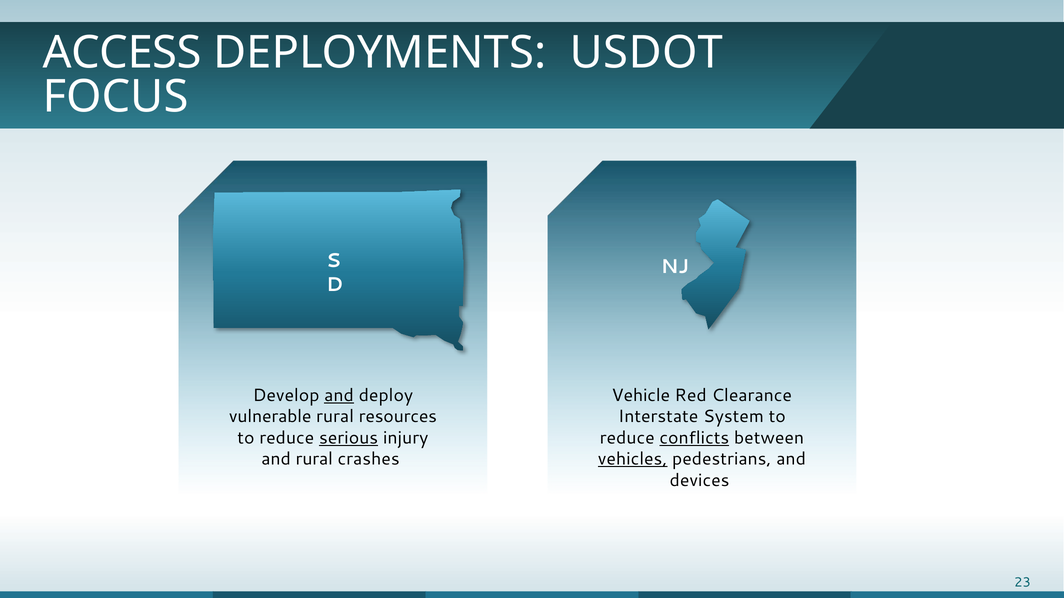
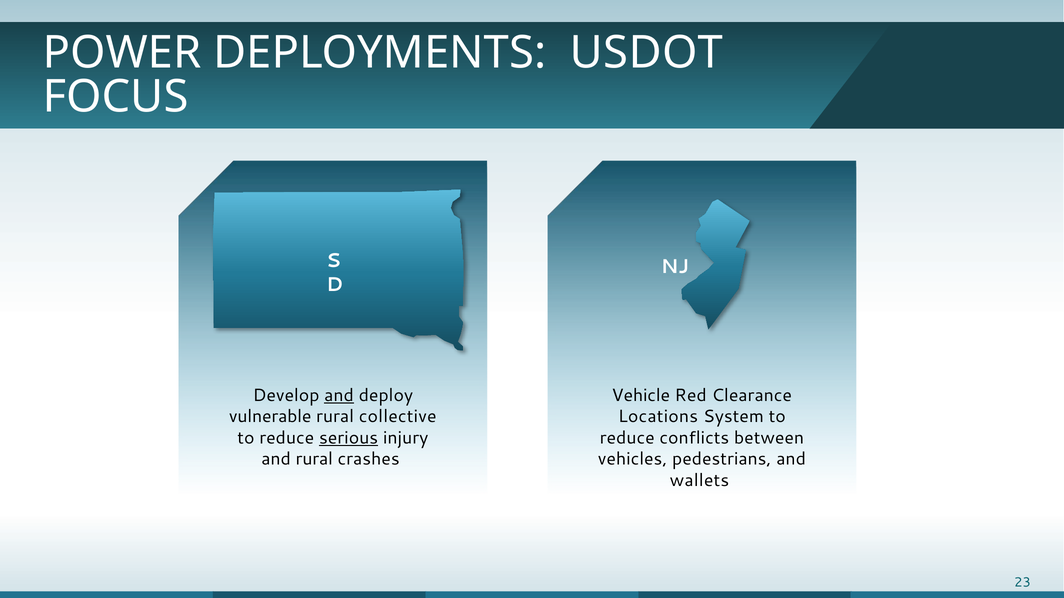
ACCESS: ACCESS -> POWER
resources: resources -> collective
Interstate: Interstate -> Locations
conflicts underline: present -> none
vehicles underline: present -> none
devices: devices -> wallets
